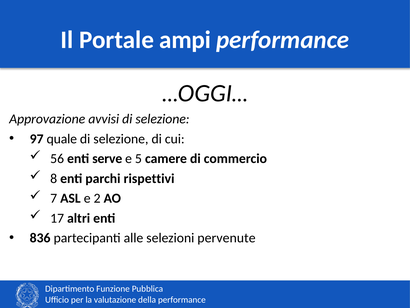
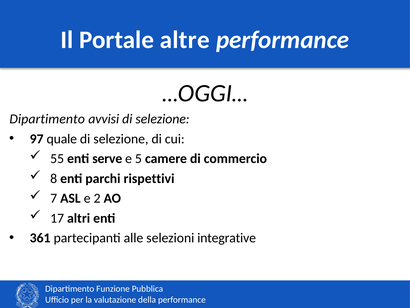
ampi: ampi -> altre
Approvazione at (47, 119): Approvazione -> Dipartimento
56: 56 -> 55
836: 836 -> 361
pervenute: pervenute -> integrative
